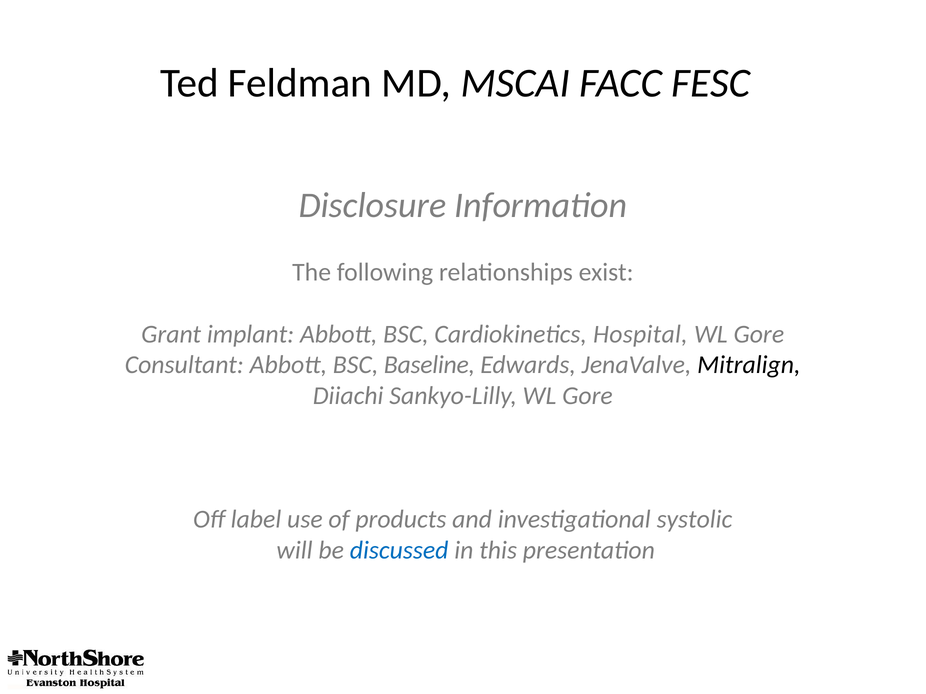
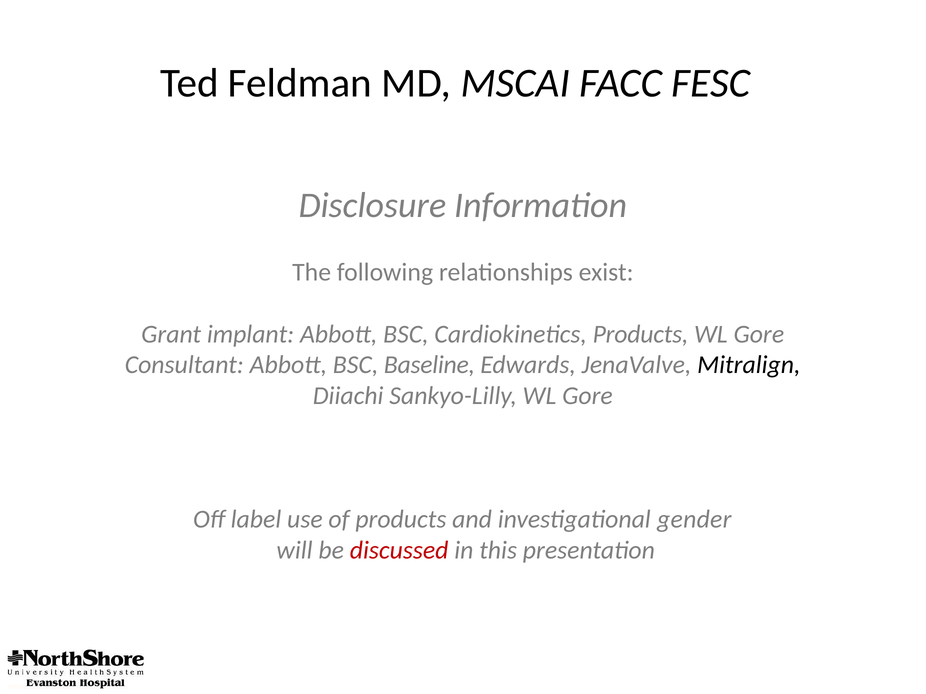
Cardiokinetics Hospital: Hospital -> Products
systolic: systolic -> gender
discussed colour: blue -> red
